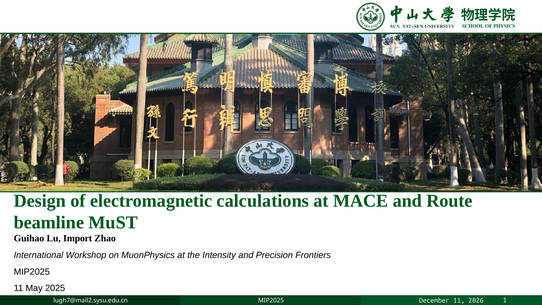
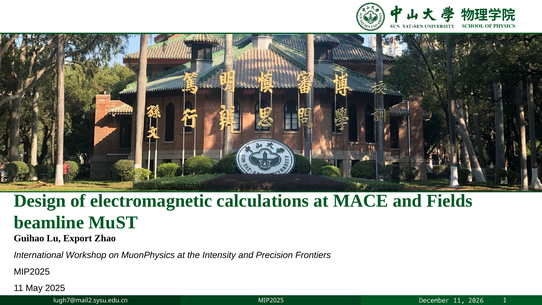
Route: Route -> Fields
Import: Import -> Export
